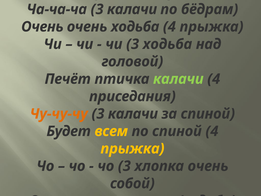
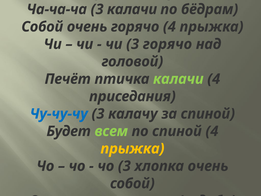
Очень at (42, 27): Очень -> Собой
очень ходьба: ходьба -> горячо
3 ходьба: ходьба -> горячо
Чу-чу-чу colour: orange -> blue
калачи at (133, 114): калачи -> калачу
всем colour: yellow -> light green
